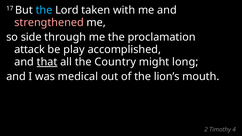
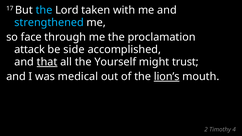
strengthened colour: pink -> light blue
side: side -> face
play: play -> side
Country: Country -> Yourself
long: long -> trust
lion’s underline: none -> present
